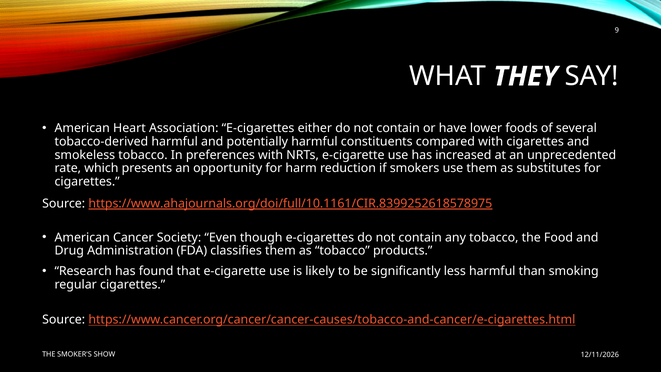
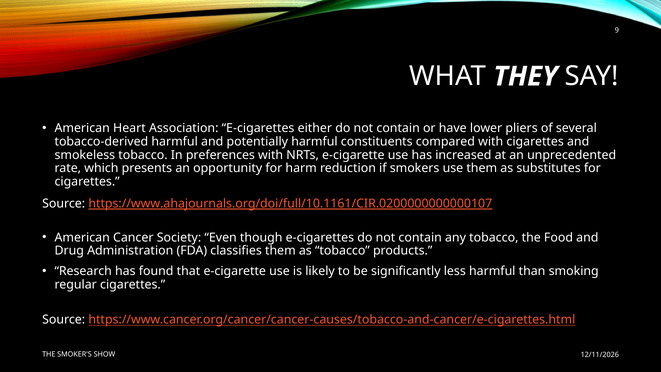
foods: foods -> pliers
https://www.ahajournals.org/doi/full/10.1161/CIR.8399252618578975: https://www.ahajournals.org/doi/full/10.1161/CIR.8399252618578975 -> https://www.ahajournals.org/doi/full/10.1161/CIR.0200000000000107
